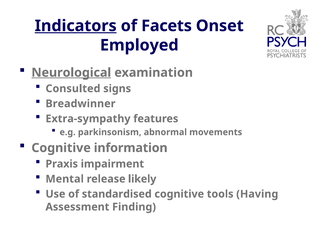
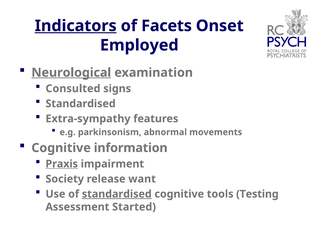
Breadwinner at (80, 103): Breadwinner -> Standardised
Praxis underline: none -> present
Mental: Mental -> Society
likely: likely -> want
standardised at (117, 194) underline: none -> present
Having: Having -> Testing
Finding: Finding -> Started
